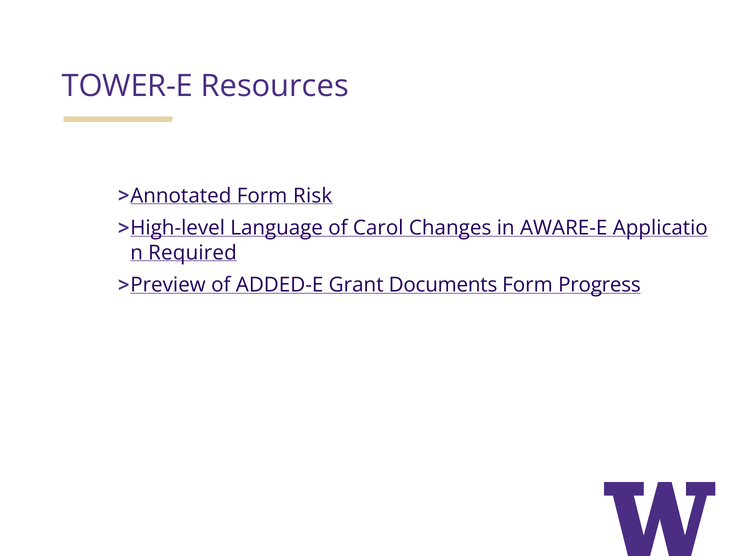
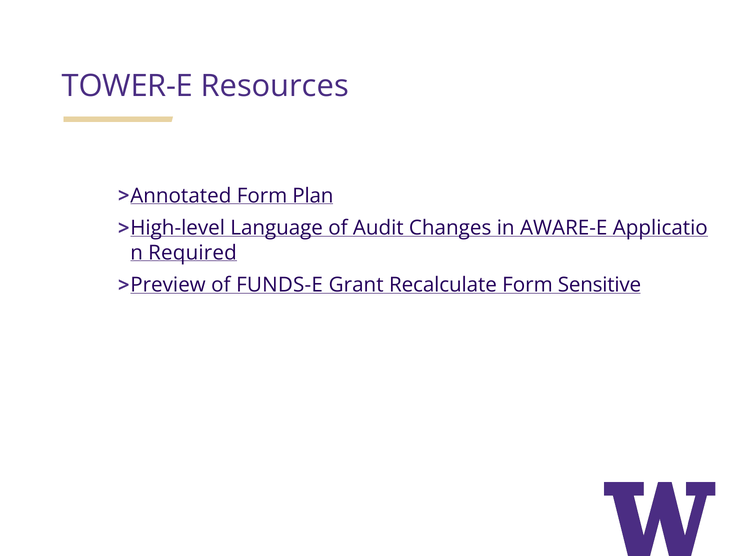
Risk: Risk -> Plan
Carol: Carol -> Audit
ADDED-E: ADDED-E -> FUNDS-E
Documents: Documents -> Recalculate
Progress: Progress -> Sensitive
